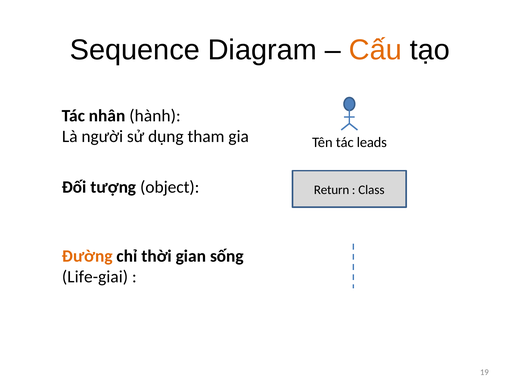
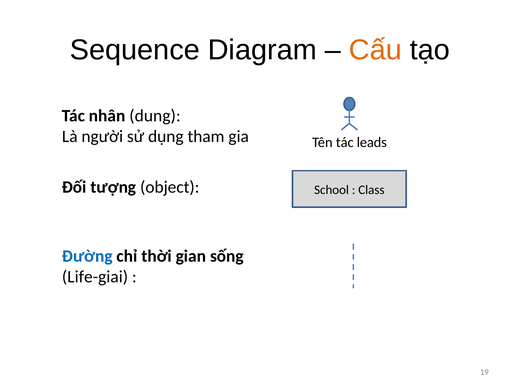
hành: hành -> dung
Return: Return -> School
Đường colour: orange -> blue
